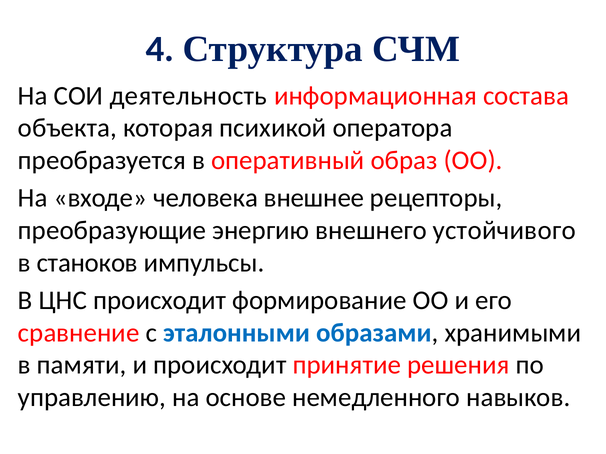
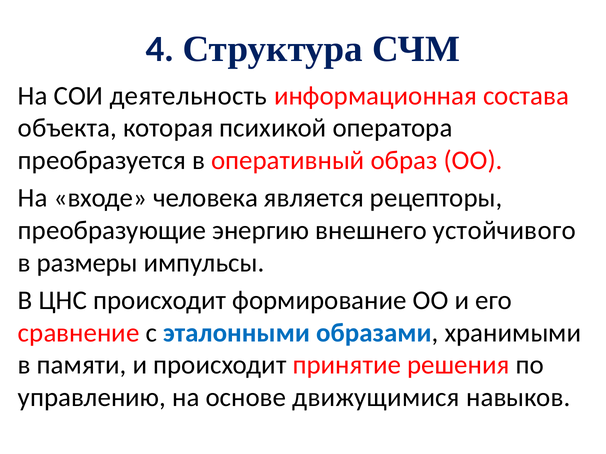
внешнее: внешнее -> является
станоков: станоков -> размеры
немедленного: немедленного -> движущимися
